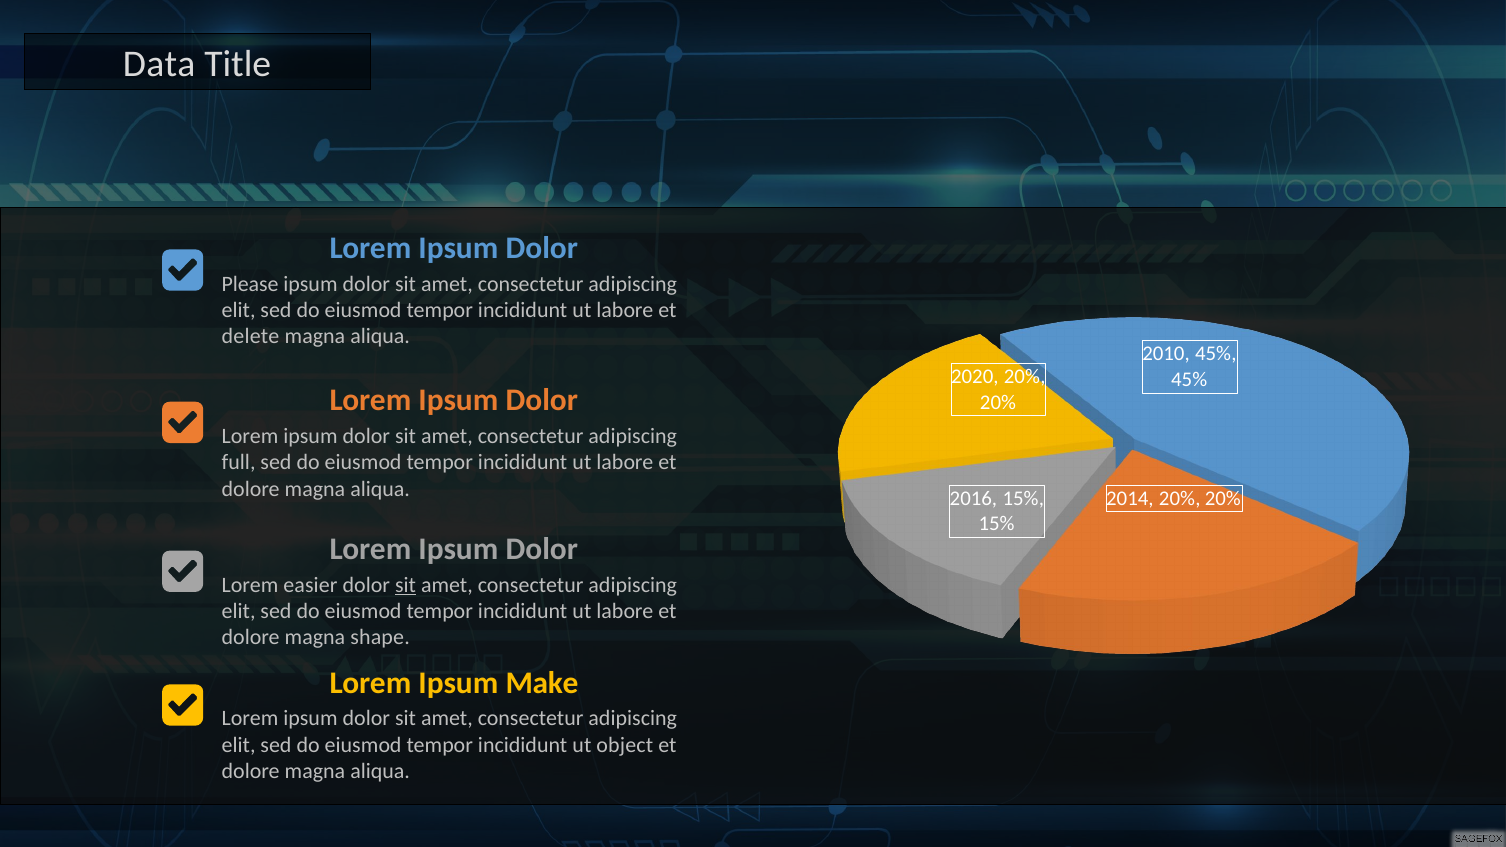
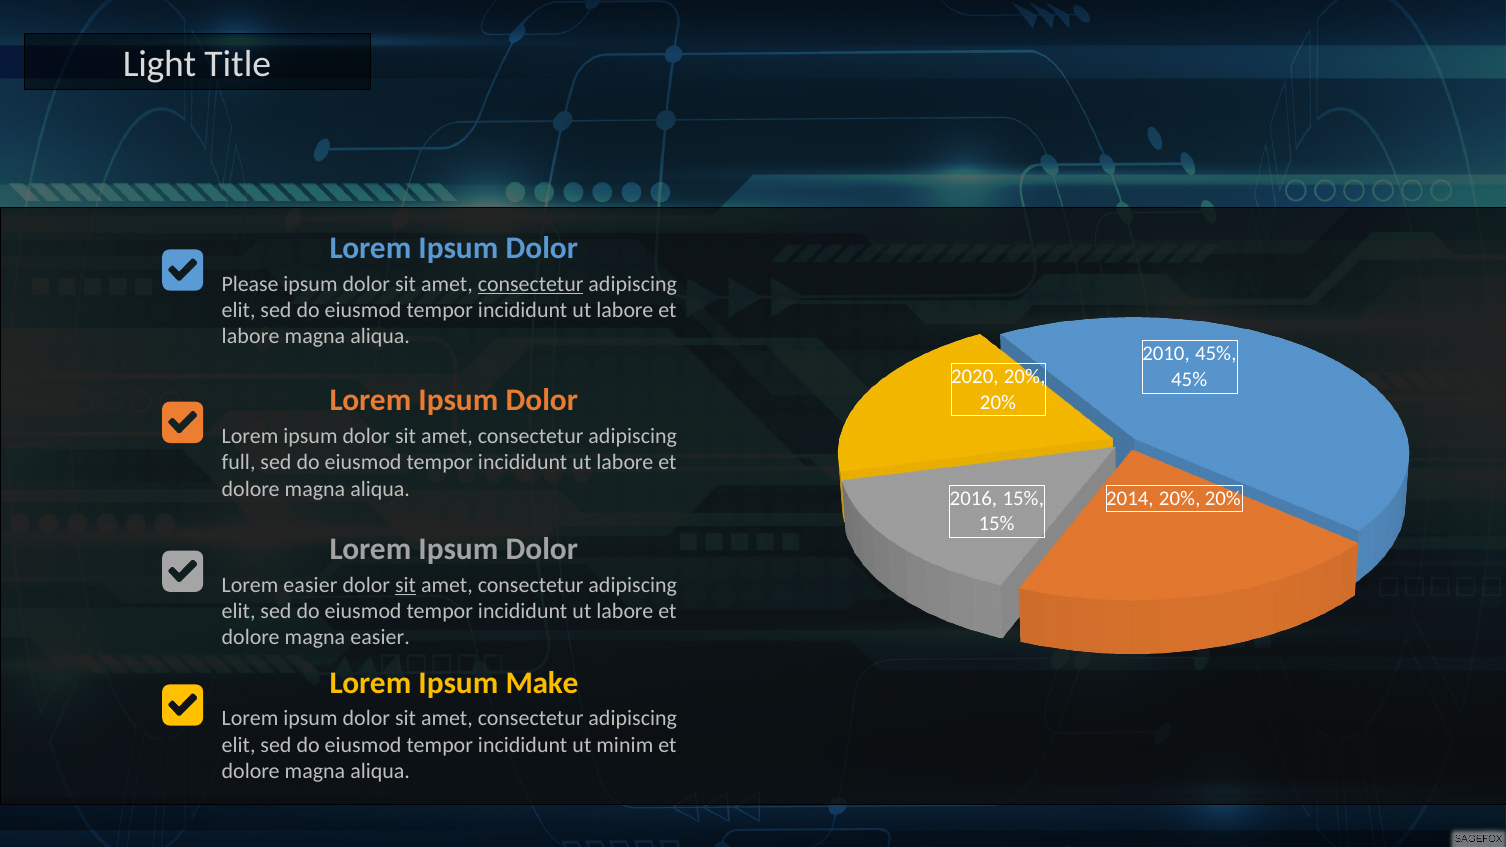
Data: Data -> Light
consectetur at (531, 284) underline: none -> present
delete at (251, 337): delete -> labore
magna shape: shape -> easier
object: object -> minim
